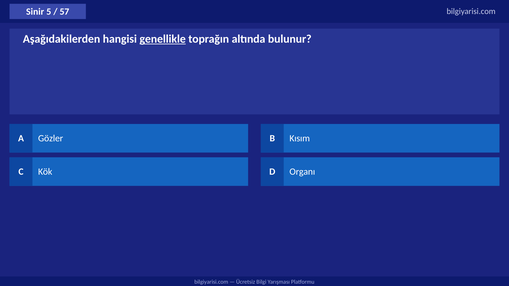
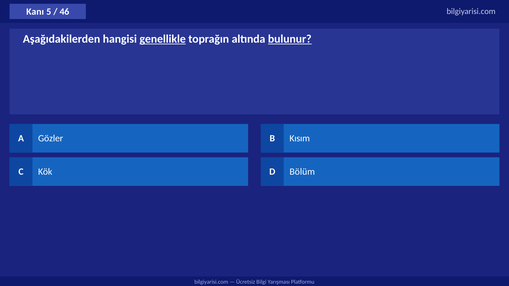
Sinir: Sinir -> Kanı
57: 57 -> 46
bulunur underline: none -> present
Organı: Organı -> Bölüm
